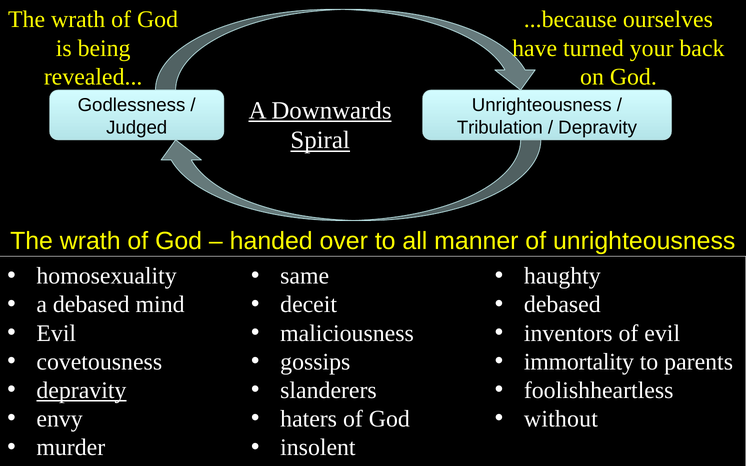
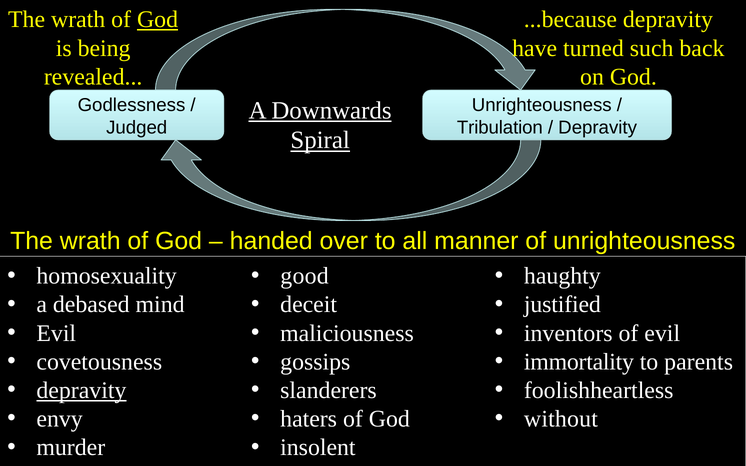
God at (158, 20) underline: none -> present
...because ourselves: ourselves -> depravity
your: your -> such
same: same -> good
debased at (562, 305): debased -> justified
